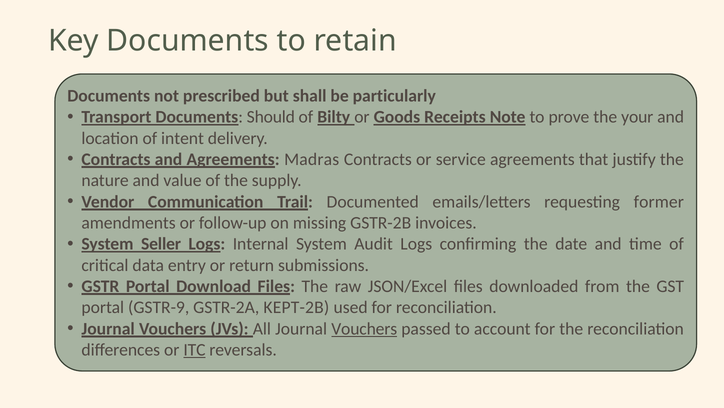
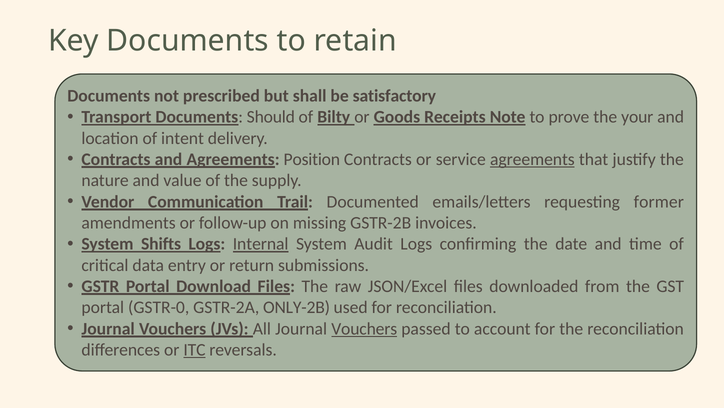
particularly: particularly -> satisfactory
Madras: Madras -> Position
agreements at (532, 159) underline: none -> present
Seller: Seller -> Shifts
Internal underline: none -> present
GSTR-9: GSTR-9 -> GSTR-0
KEPT-2B: KEPT-2B -> ONLY-2B
